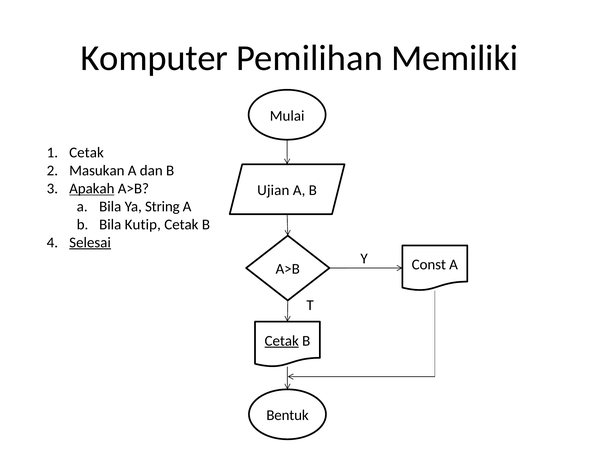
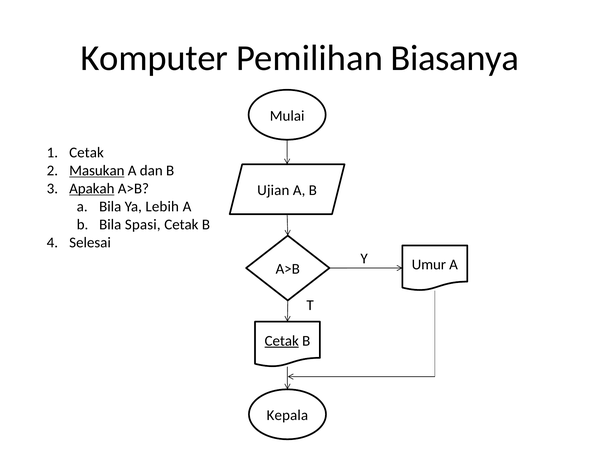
Memiliki: Memiliki -> Biasanya
Masukan underline: none -> present
String: String -> Lebih
Kutip: Kutip -> Spasi
Selesai underline: present -> none
Const: Const -> Umur
Bentuk: Bentuk -> Kepala
